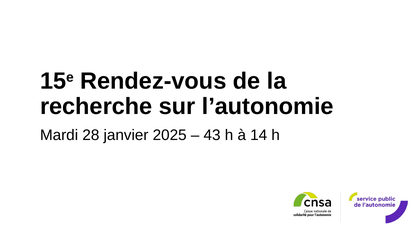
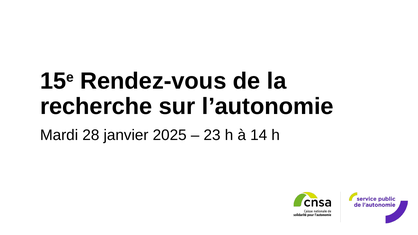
43: 43 -> 23
